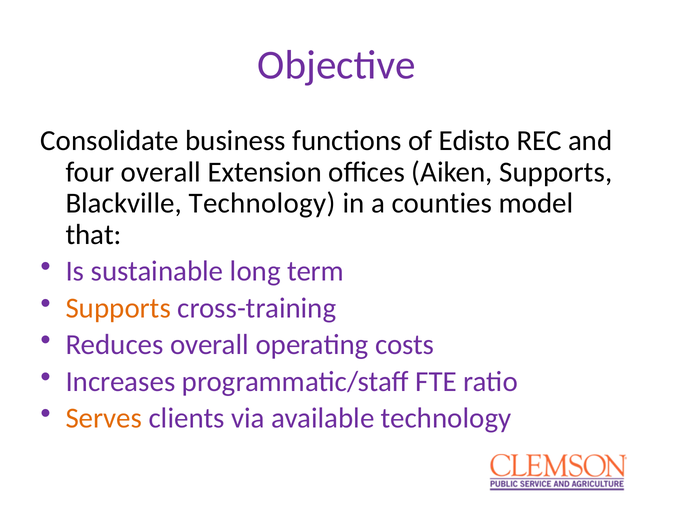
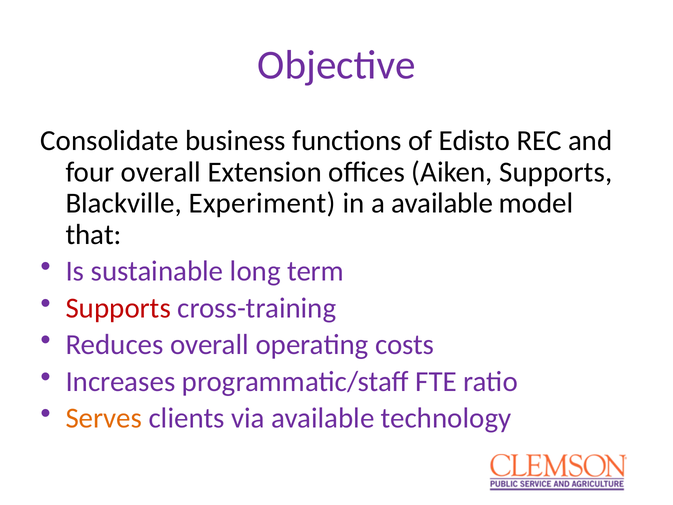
Blackville Technology: Technology -> Experiment
a counties: counties -> available
Supports at (118, 308) colour: orange -> red
